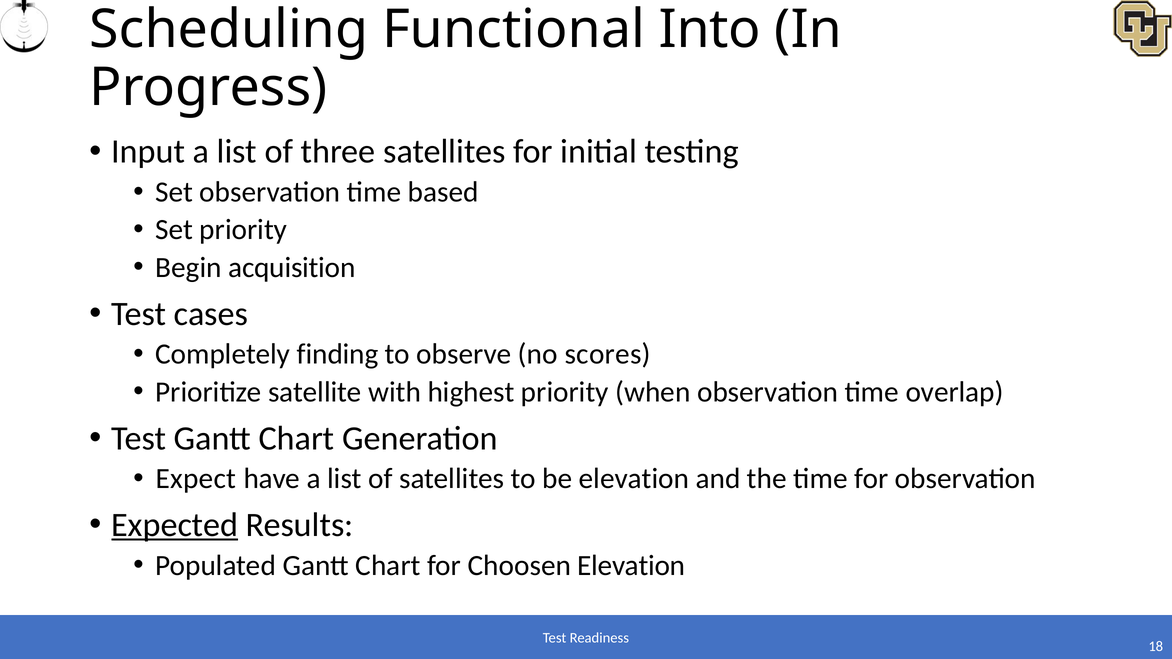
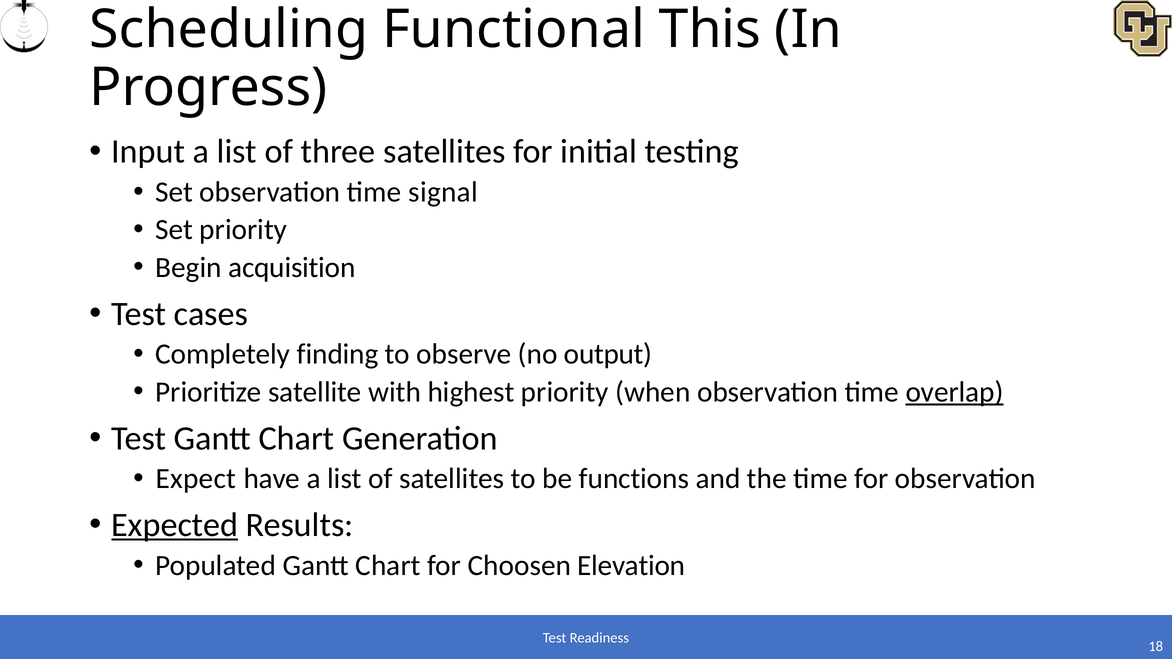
Into: Into -> This
based: based -> signal
scores: scores -> output
overlap underline: none -> present
be elevation: elevation -> functions
